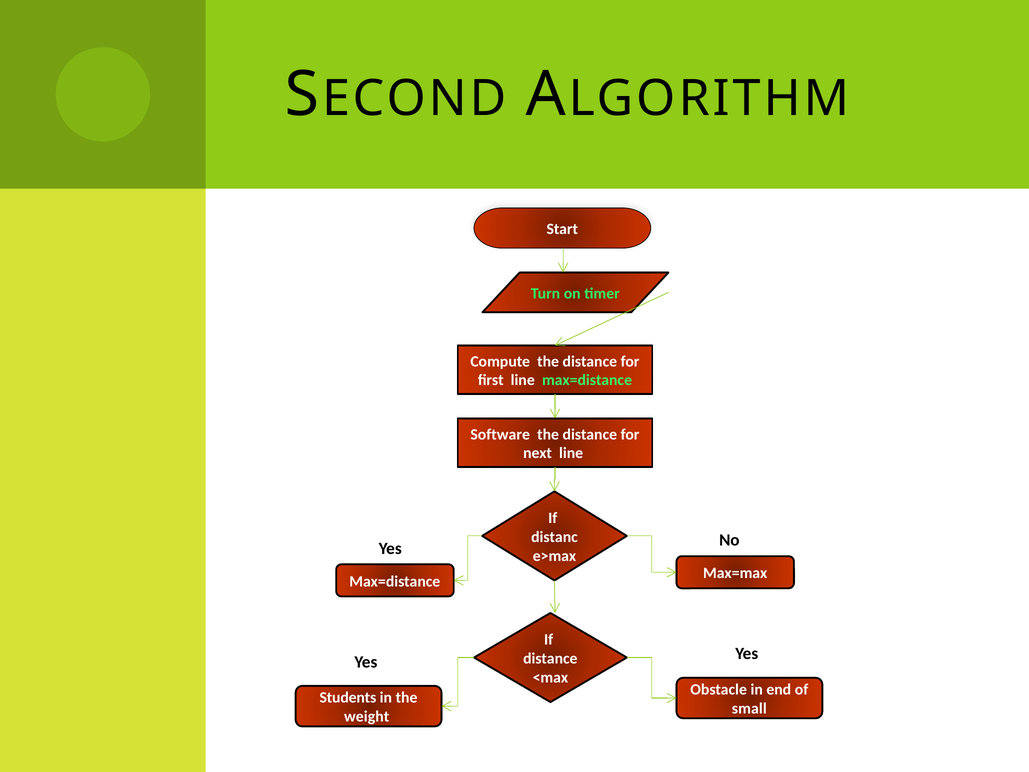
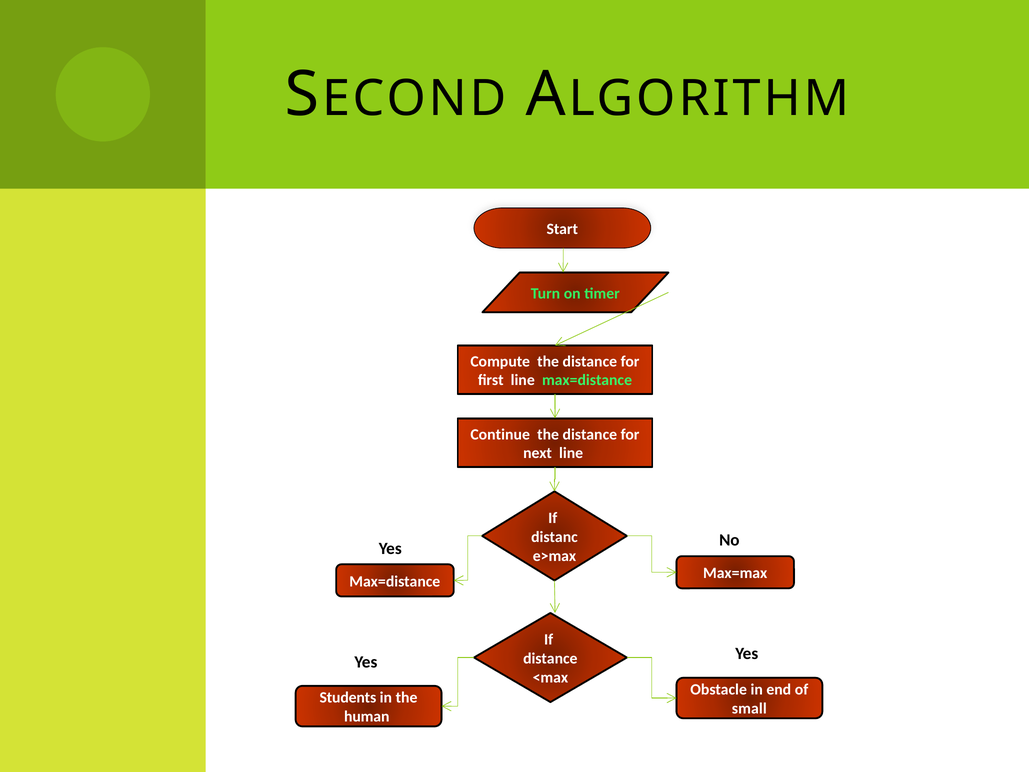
Software: Software -> Continue
weight: weight -> human
